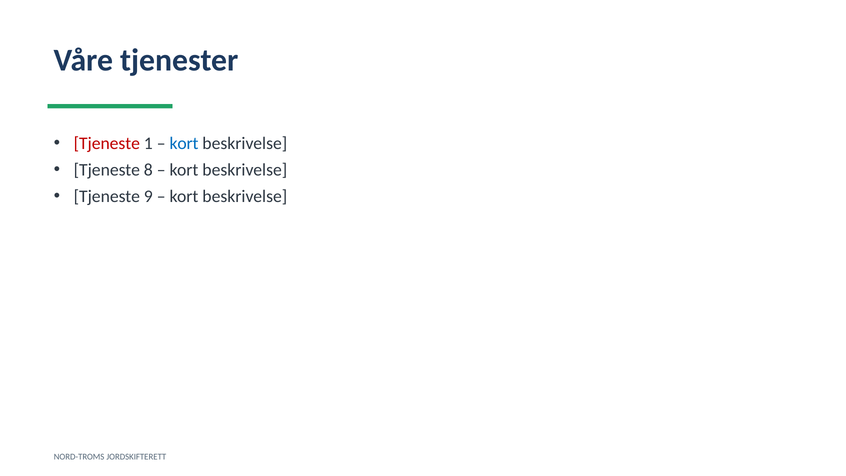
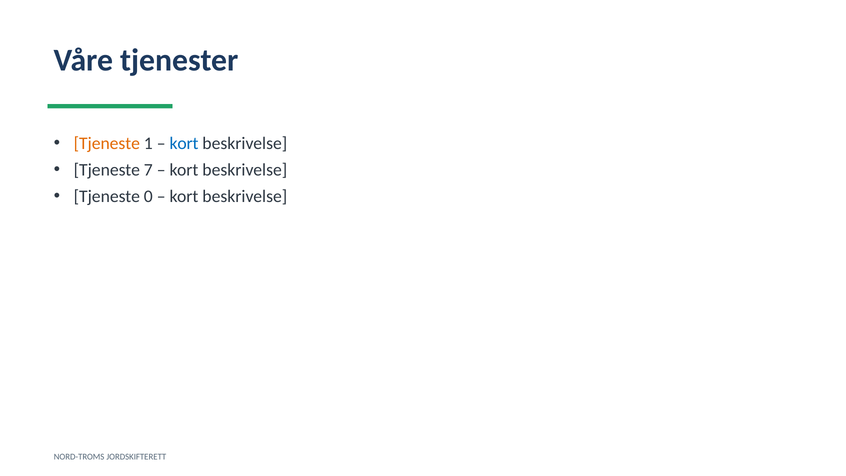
Tjeneste at (107, 143) colour: red -> orange
8: 8 -> 7
9: 9 -> 0
